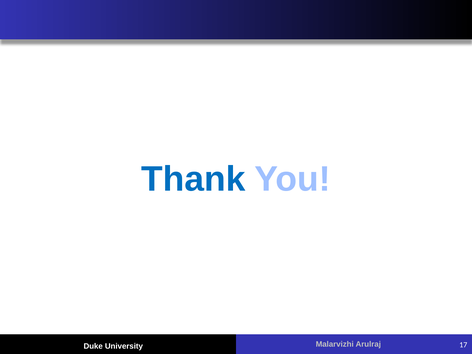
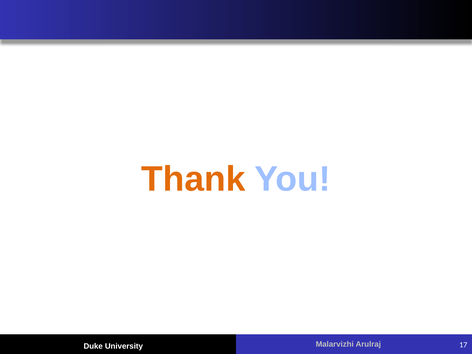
Thank colour: blue -> orange
